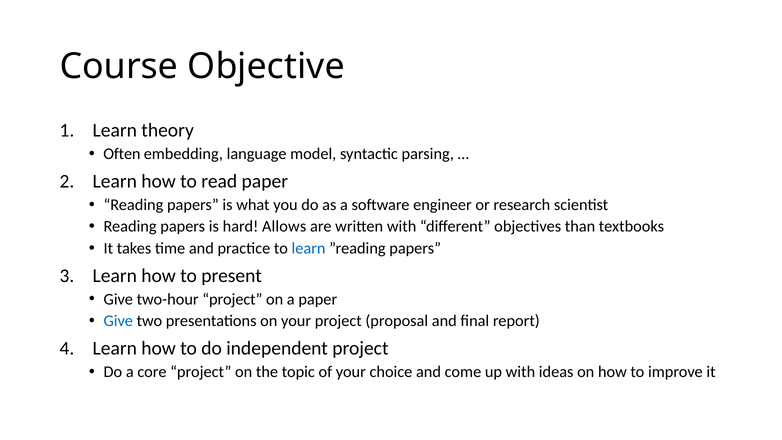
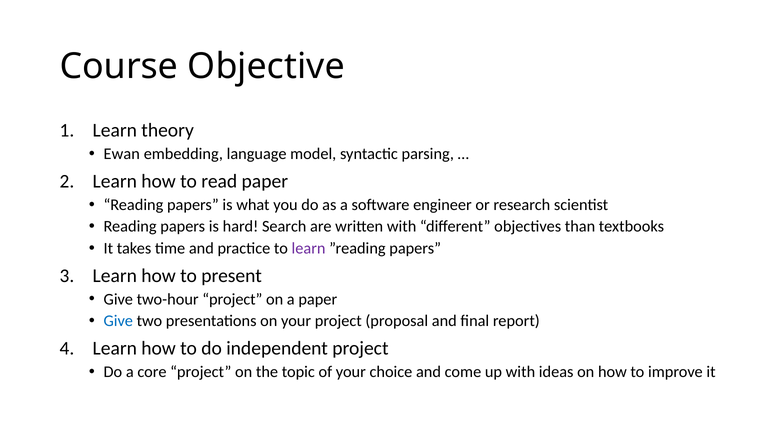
Often: Often -> Ewan
Allows: Allows -> Search
learn at (309, 248) colour: blue -> purple
